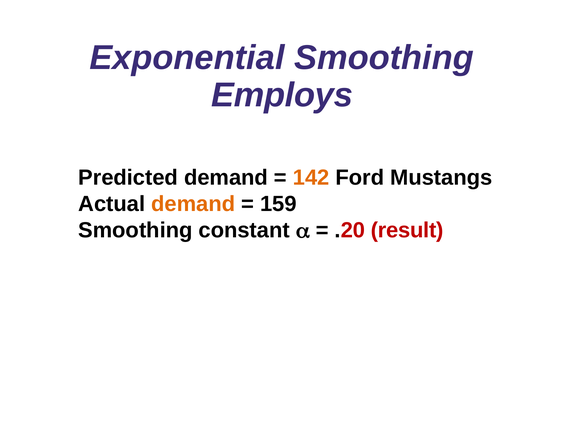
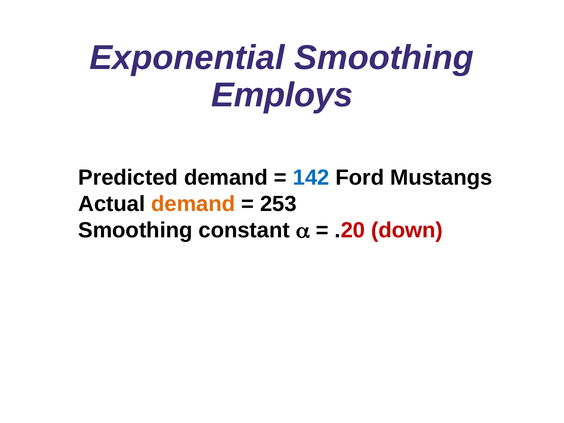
142 colour: orange -> blue
159: 159 -> 253
result: result -> down
